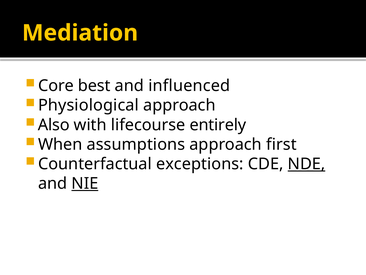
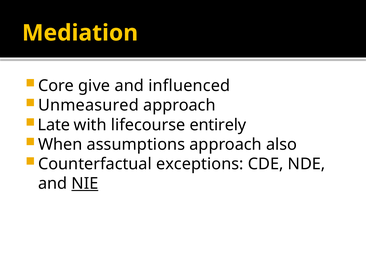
best: best -> give
Physiological: Physiological -> Unmeasured
Also: Also -> Late
first: first -> also
NDE underline: present -> none
